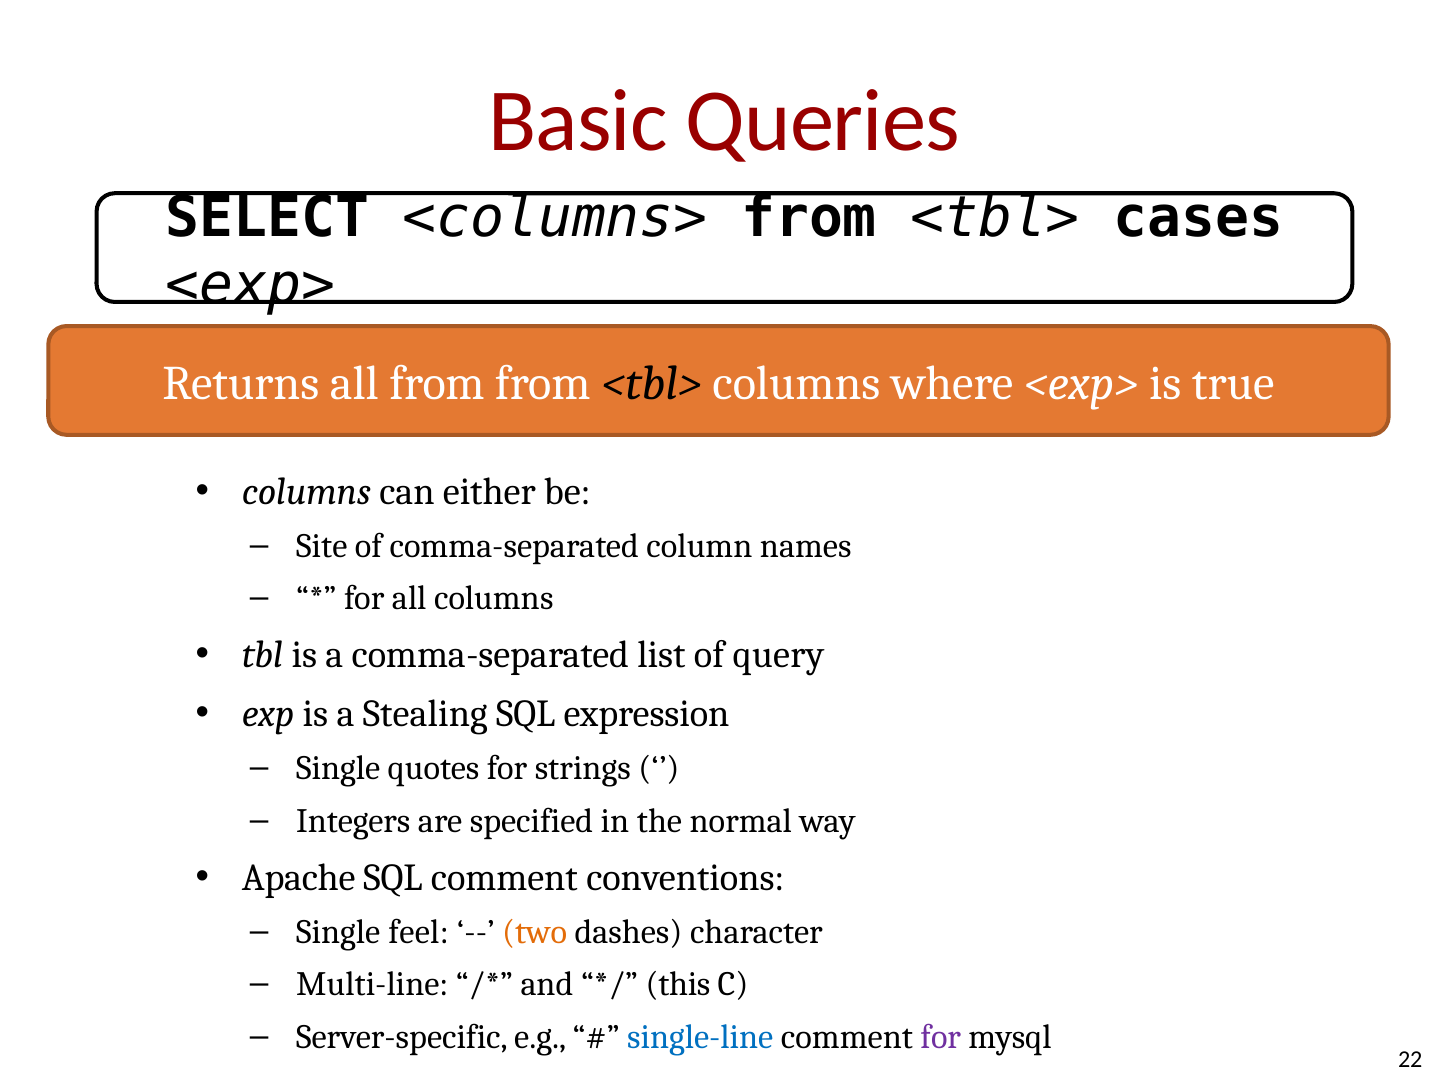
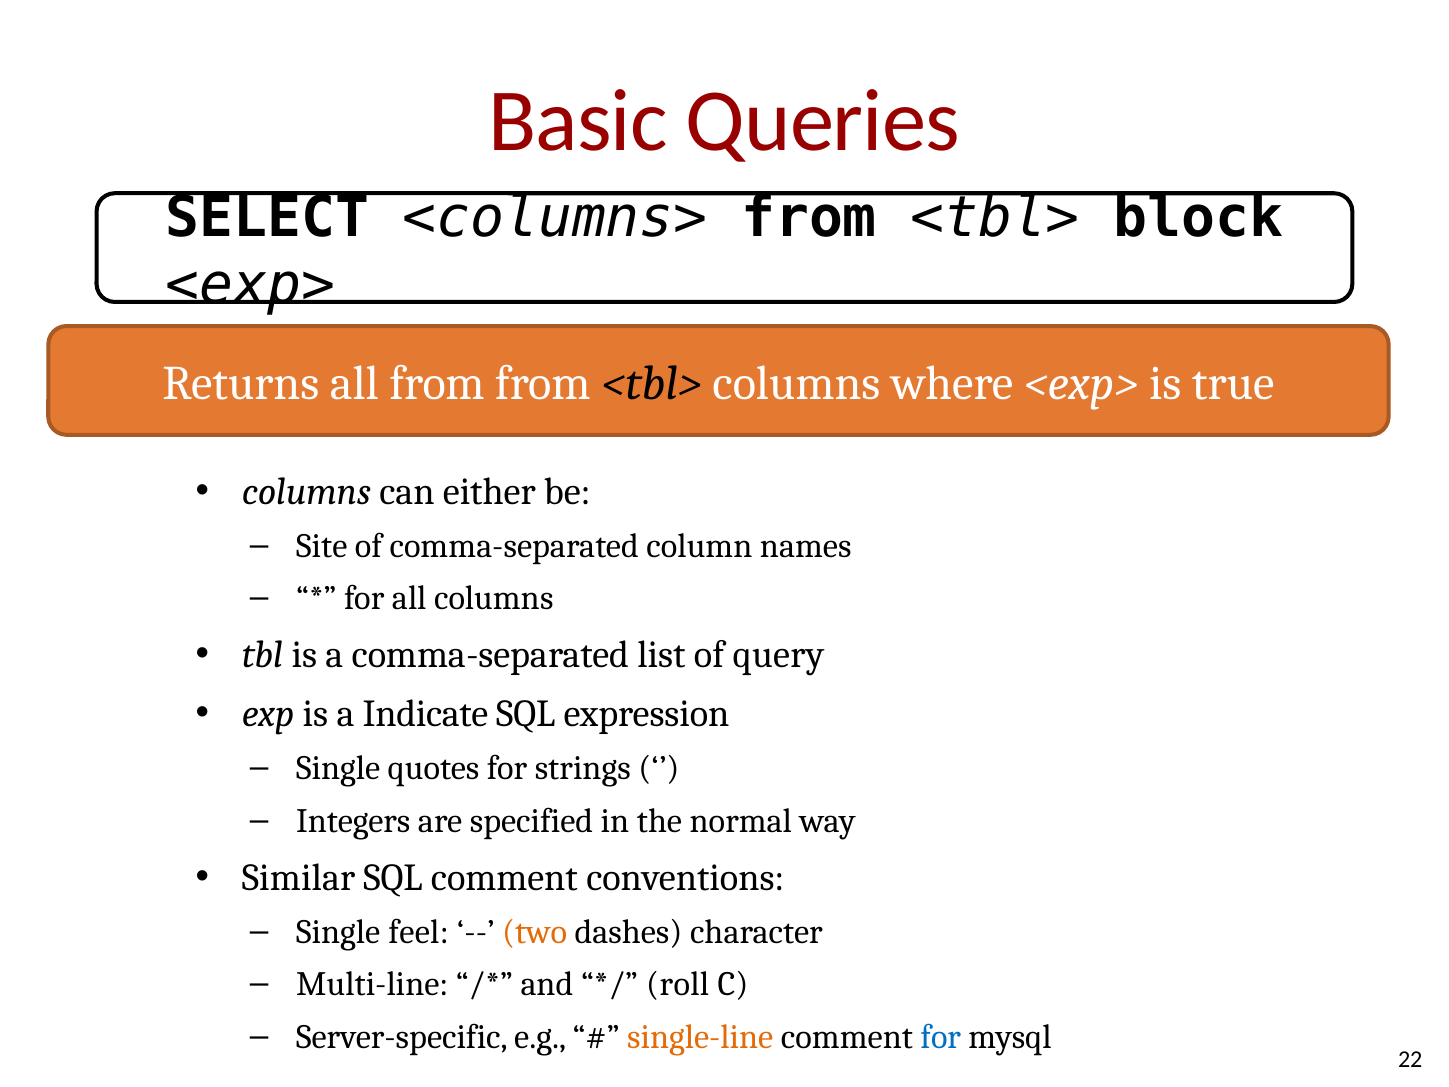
cases: cases -> block
Stealing: Stealing -> Indicate
Apache: Apache -> Similar
this: this -> roll
single-line colour: blue -> orange
for at (941, 1037) colour: purple -> blue
